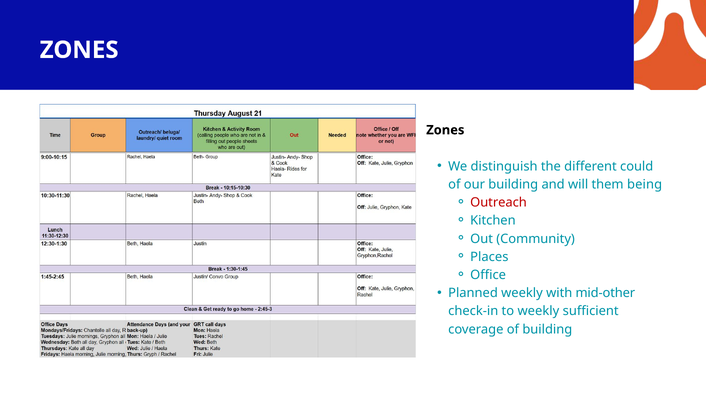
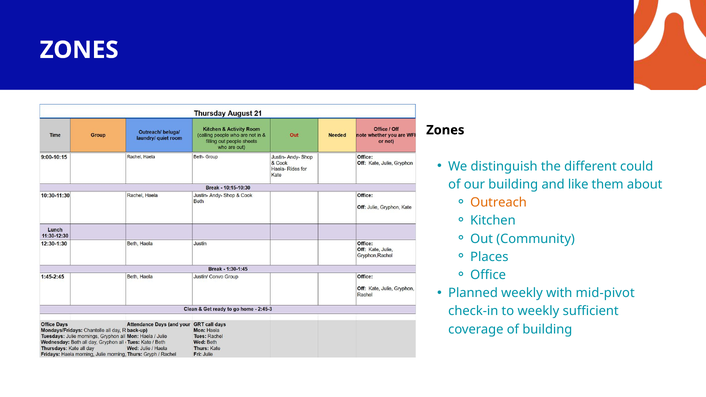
will: will -> like
being: being -> about
Outreach colour: red -> orange
mid-other: mid-other -> mid-pivot
